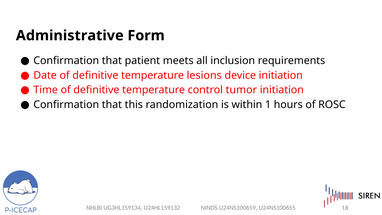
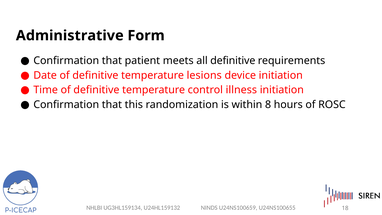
all inclusion: inclusion -> definitive
tumor: tumor -> illness
1: 1 -> 8
